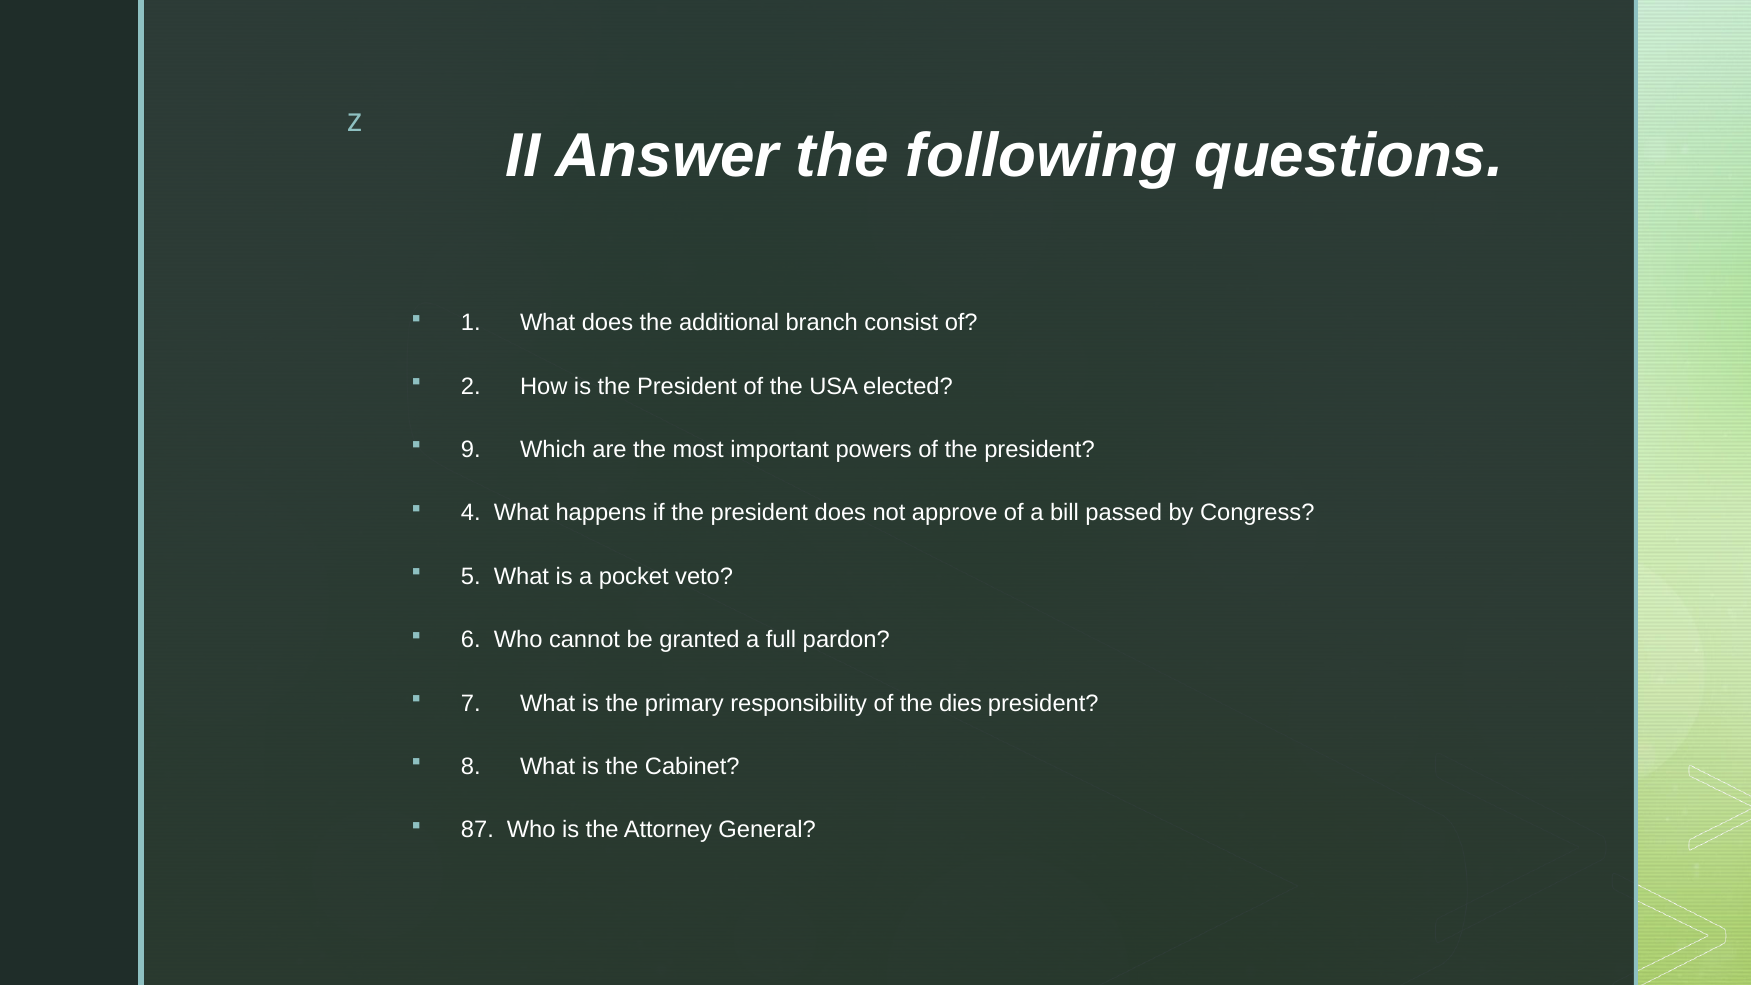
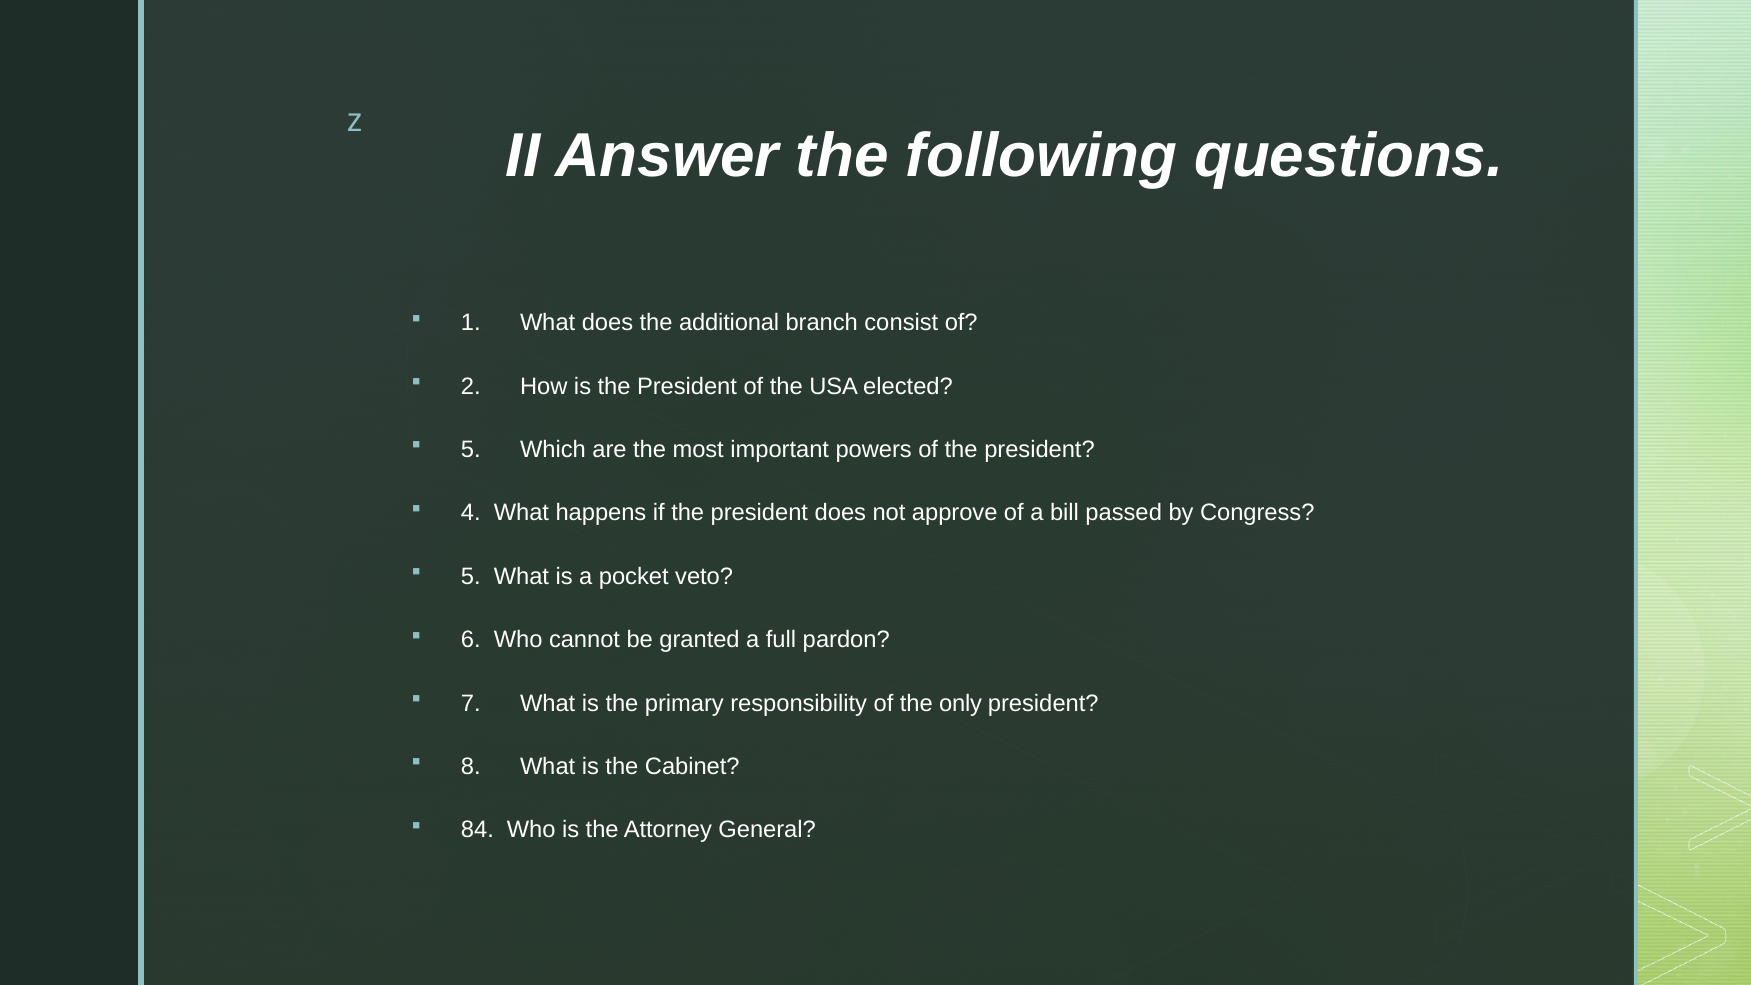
9 at (471, 450): 9 -> 5
dies: dies -> only
87: 87 -> 84
